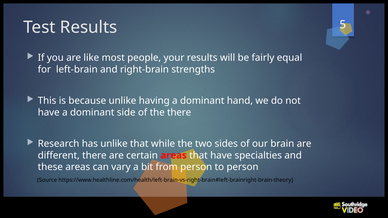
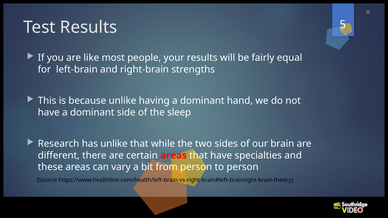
the there: there -> sleep
